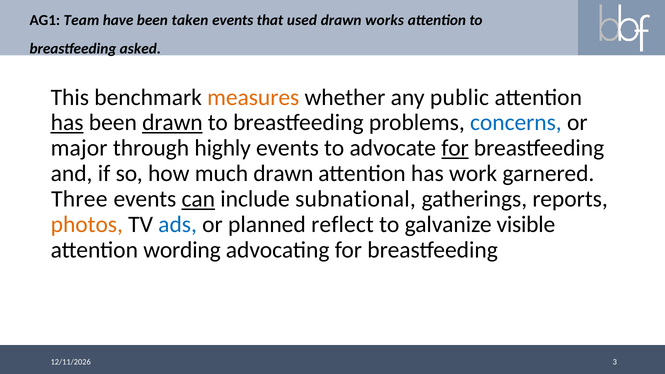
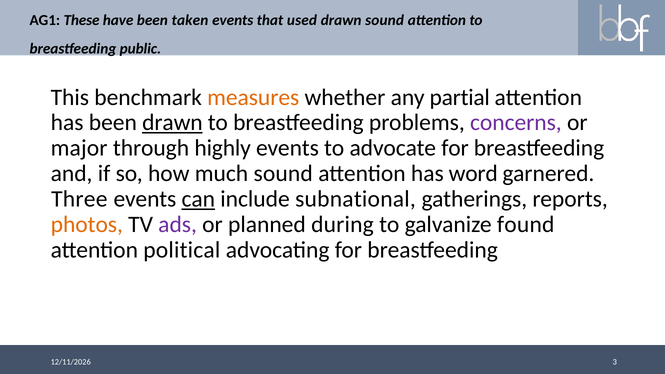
Team: Team -> These
drawn works: works -> sound
asked: asked -> public
public: public -> partial
has at (67, 123) underline: present -> none
concerns colour: blue -> purple
for at (455, 148) underline: present -> none
much drawn: drawn -> sound
work: work -> word
ads colour: blue -> purple
reflect: reflect -> during
visible: visible -> found
wording: wording -> political
